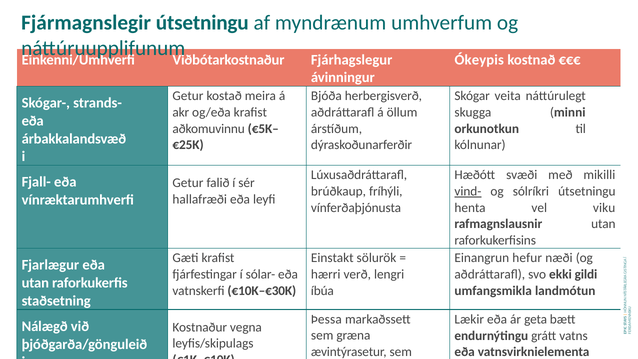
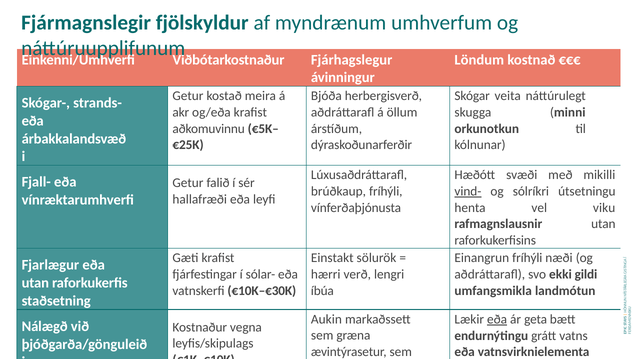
Fjármagnslegir útsetningu: útsetningu -> fjölskyldur
Ókeypis at (479, 60): Ókeypis -> Löndum
Einangrun hefur: hefur -> fríhýli
Þessa: Þessa -> Aukin
eða at (497, 319) underline: none -> present
